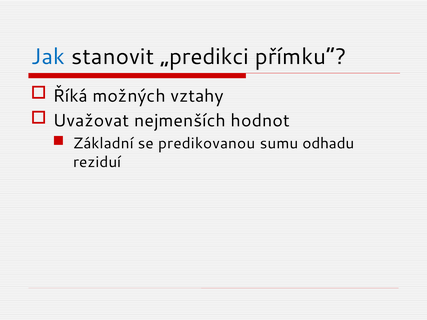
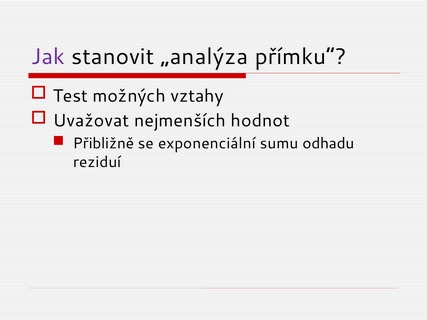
Jak colour: blue -> purple
„predikci: „predikci -> „analýza
Říká: Říká -> Test
Základní: Základní -> Přibližně
predikovanou: predikovanou -> exponenciální
